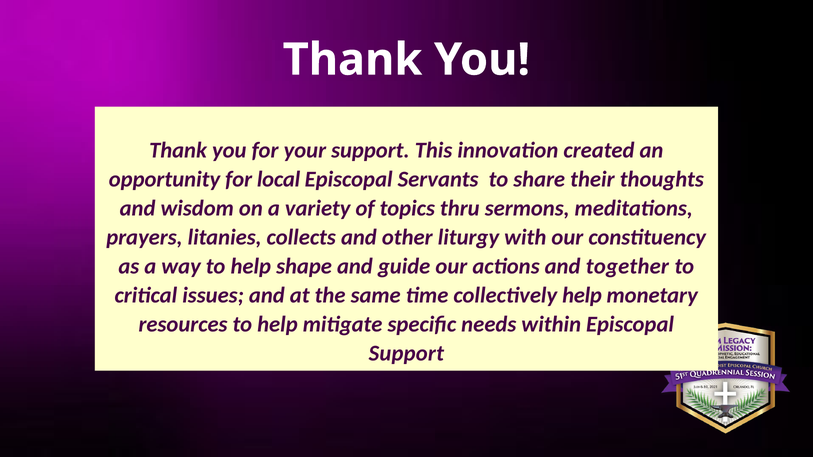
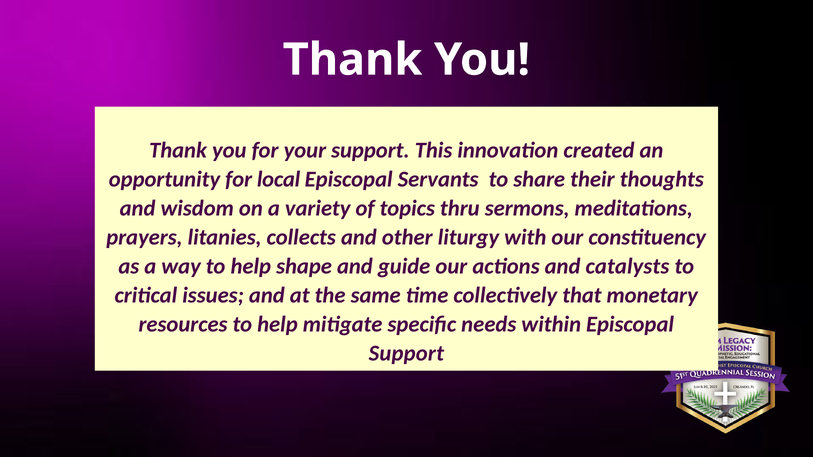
together: together -> catalysts
collectively help: help -> that
